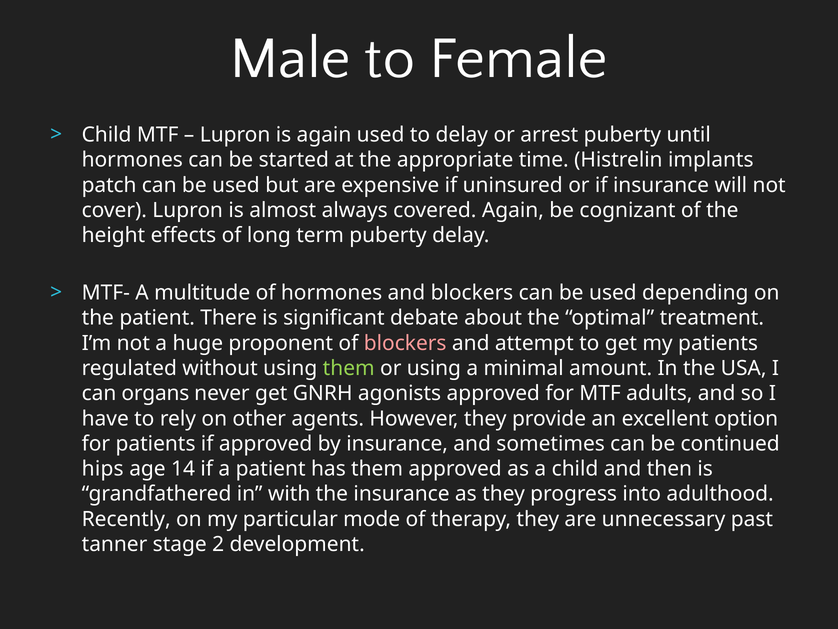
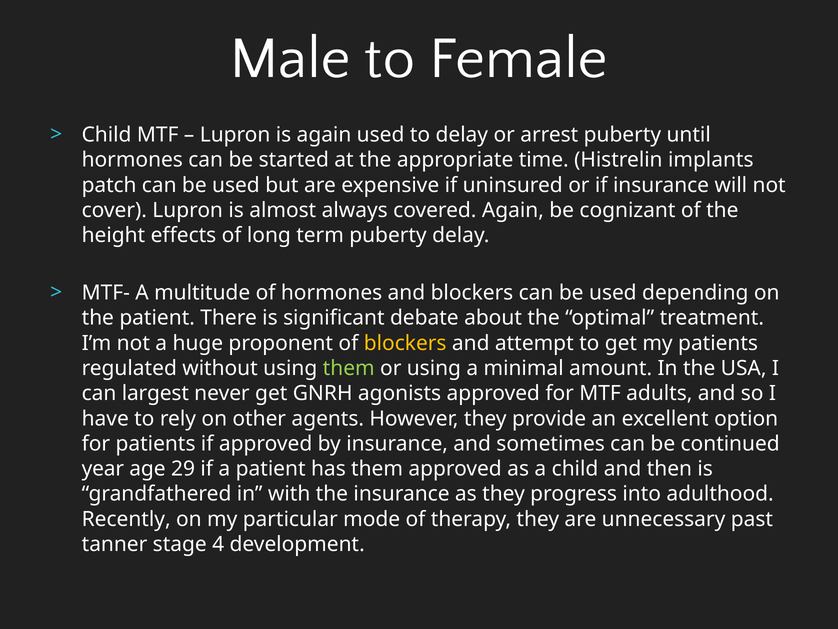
blockers at (405, 343) colour: pink -> yellow
organs: organs -> largest
hips: hips -> year
14: 14 -> 29
2: 2 -> 4
